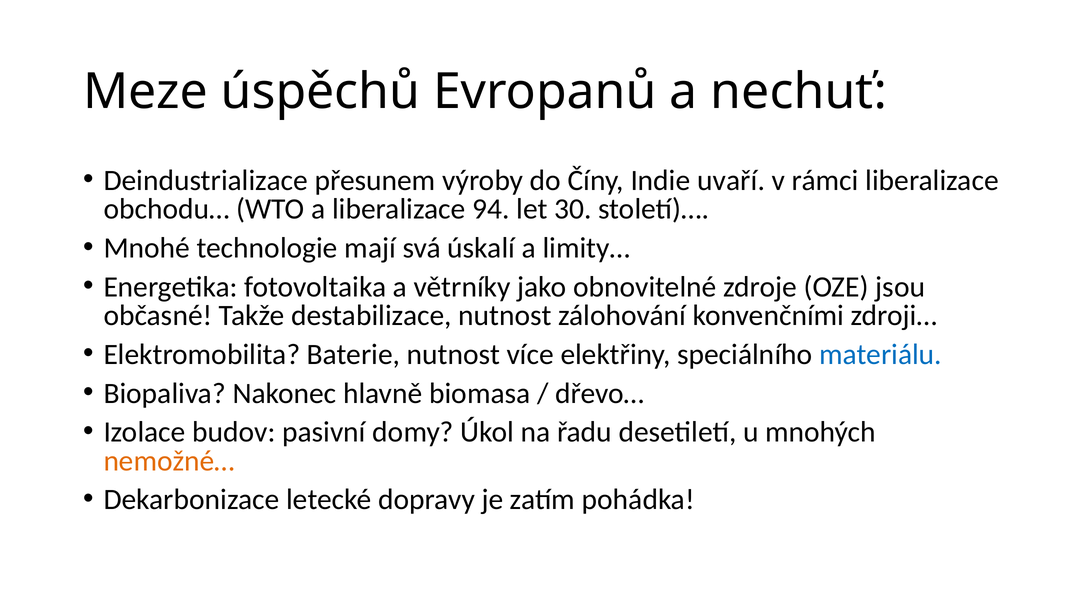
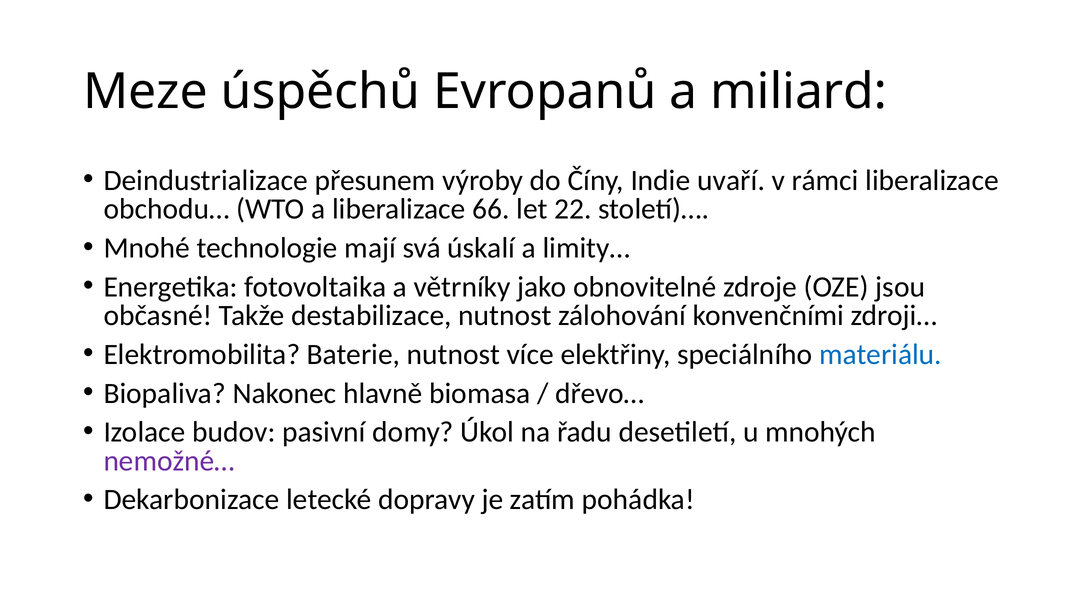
nechuť: nechuť -> miliard
94: 94 -> 66
30: 30 -> 22
nemožné… colour: orange -> purple
